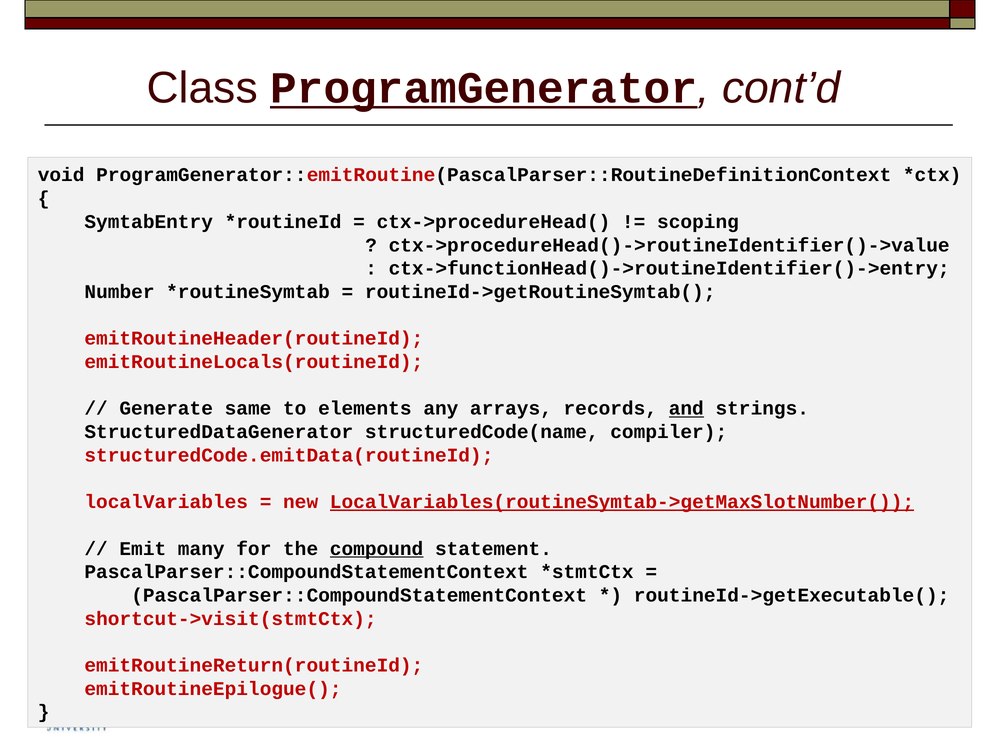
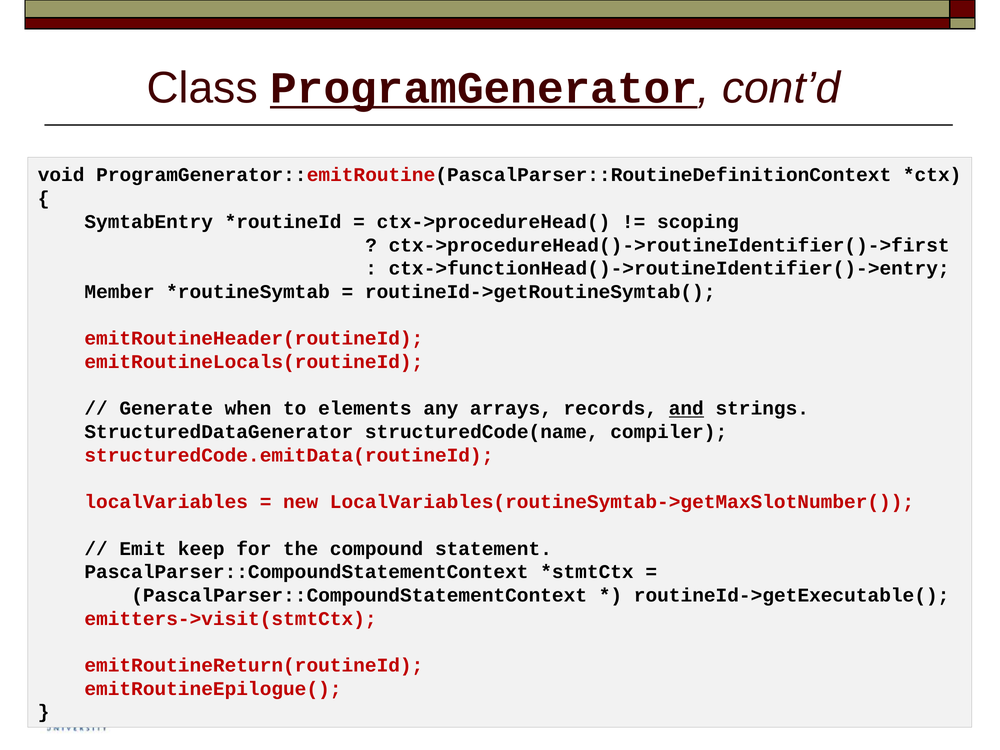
ctx->procedureHead()->routineIdentifier()->value: ctx->procedureHead()->routineIdentifier()->value -> ctx->procedureHead()->routineIdentifier()->first
Number: Number -> Member
same: same -> when
LocalVariables(routineSymtab->getMaxSlotNumber( underline: present -> none
many: many -> keep
compound underline: present -> none
shortcut->visit(stmtCtx: shortcut->visit(stmtCtx -> emitters->visit(stmtCtx
